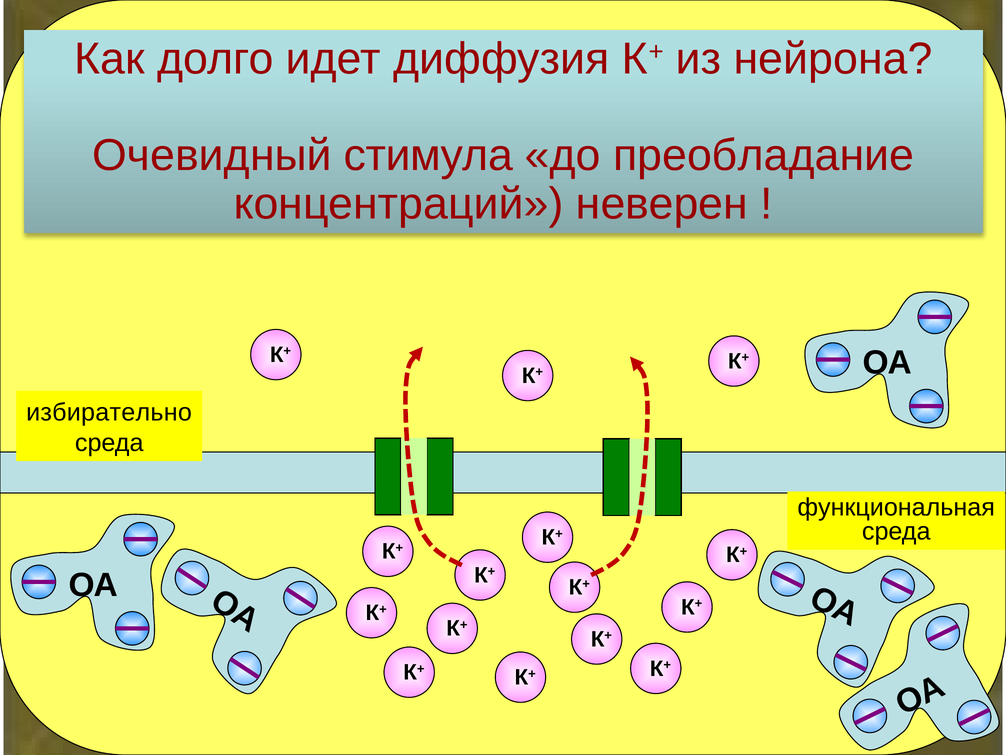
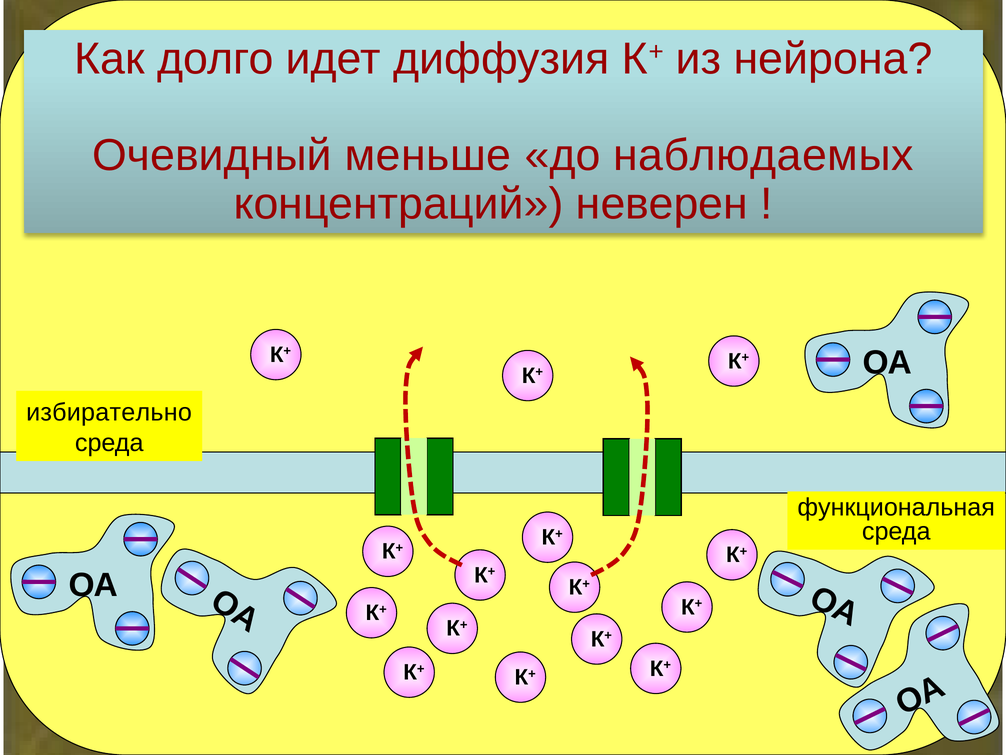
стимула: стимула -> меньше
преобладание: преобладание -> наблюдаемых
